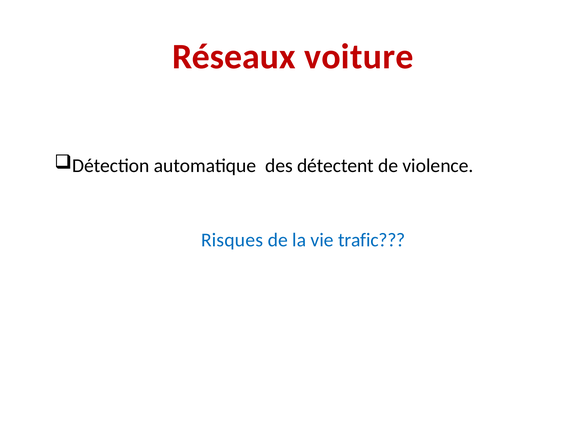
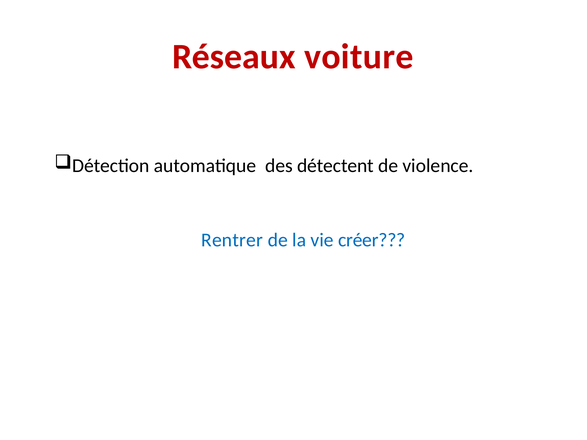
Risques: Risques -> Rentrer
trafic: trafic -> créer
